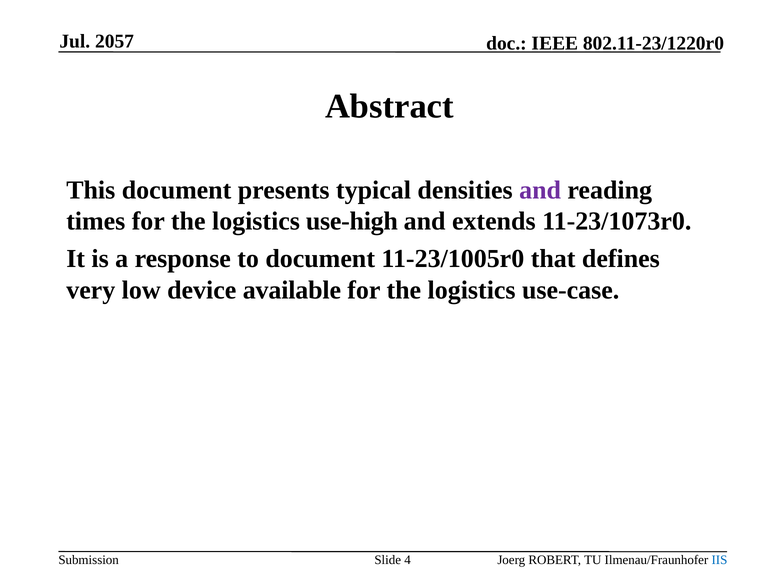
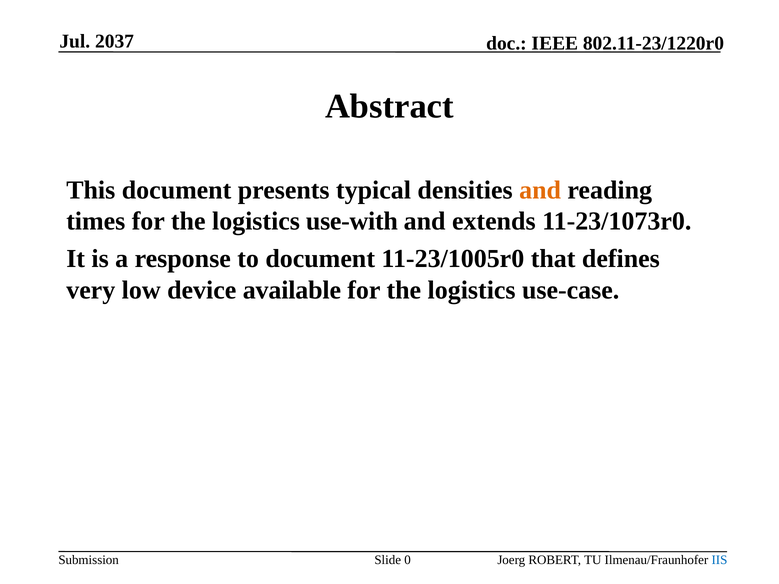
2057: 2057 -> 2037
and at (540, 190) colour: purple -> orange
use-high: use-high -> use-with
4: 4 -> 0
